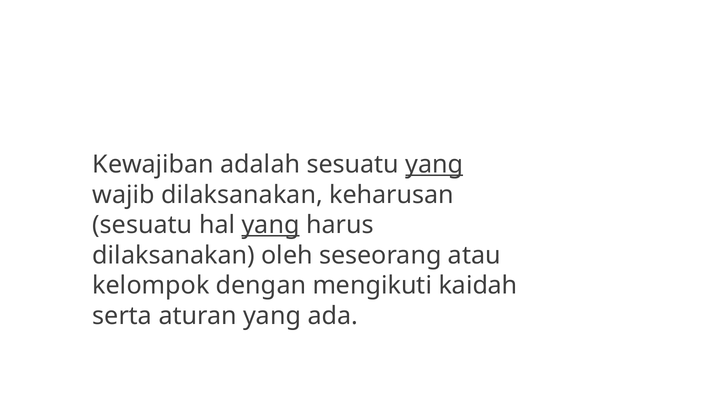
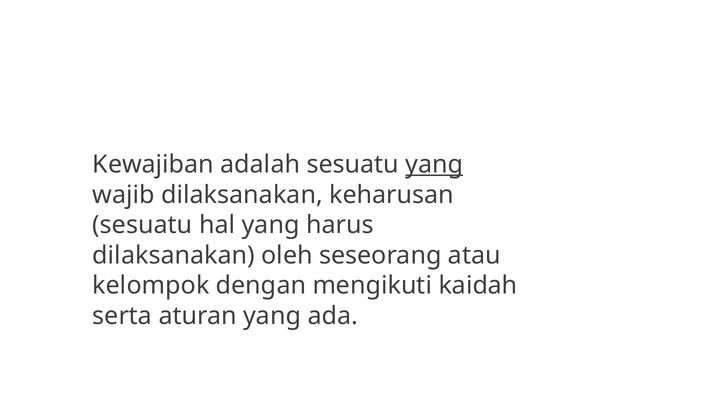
yang at (271, 225) underline: present -> none
